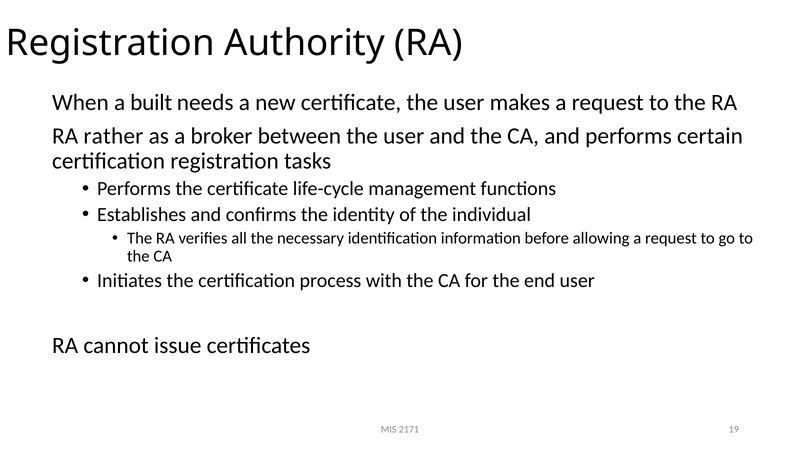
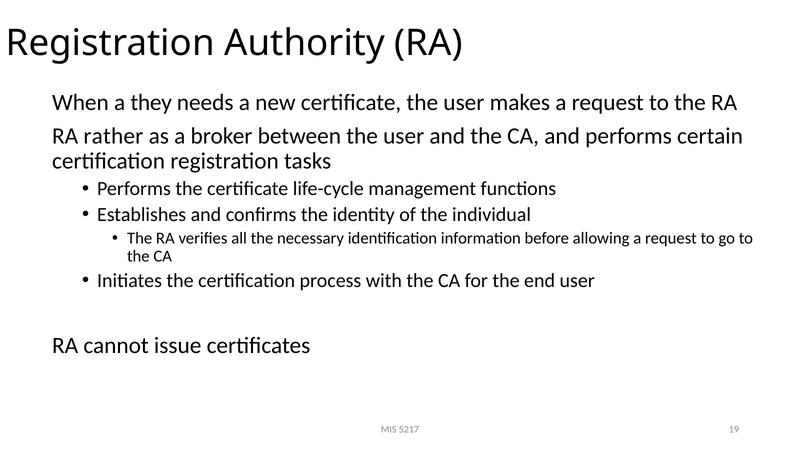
built: built -> they
2171: 2171 -> 5217
